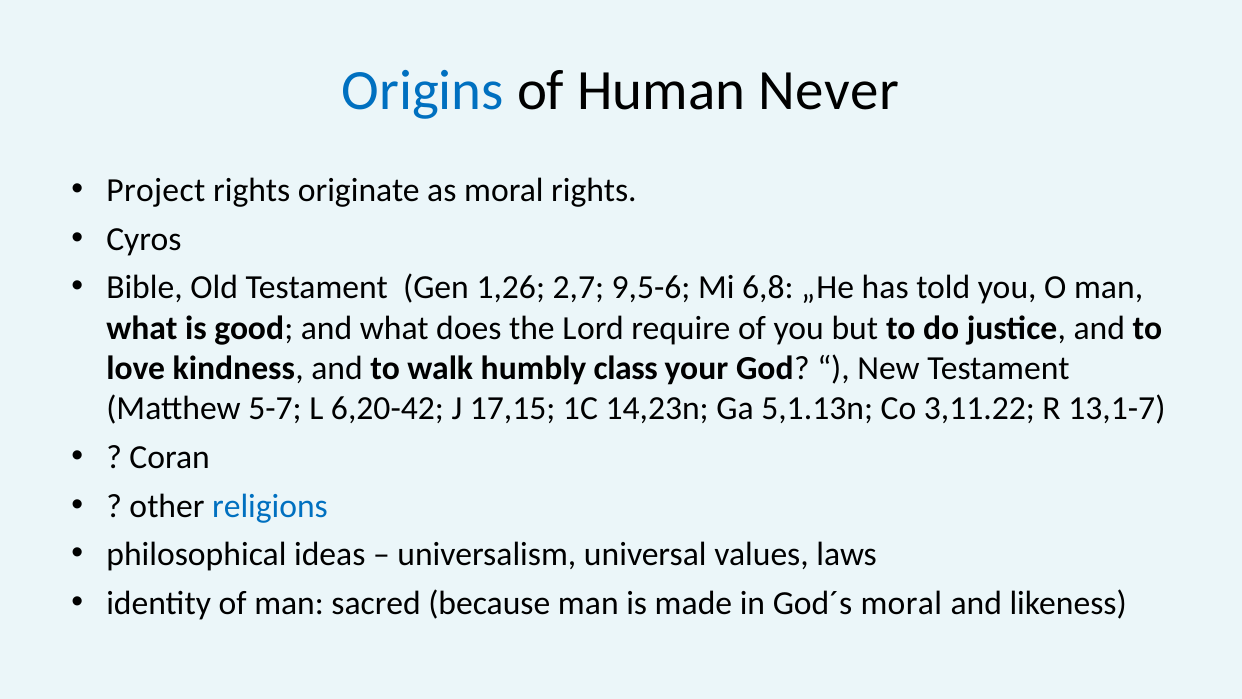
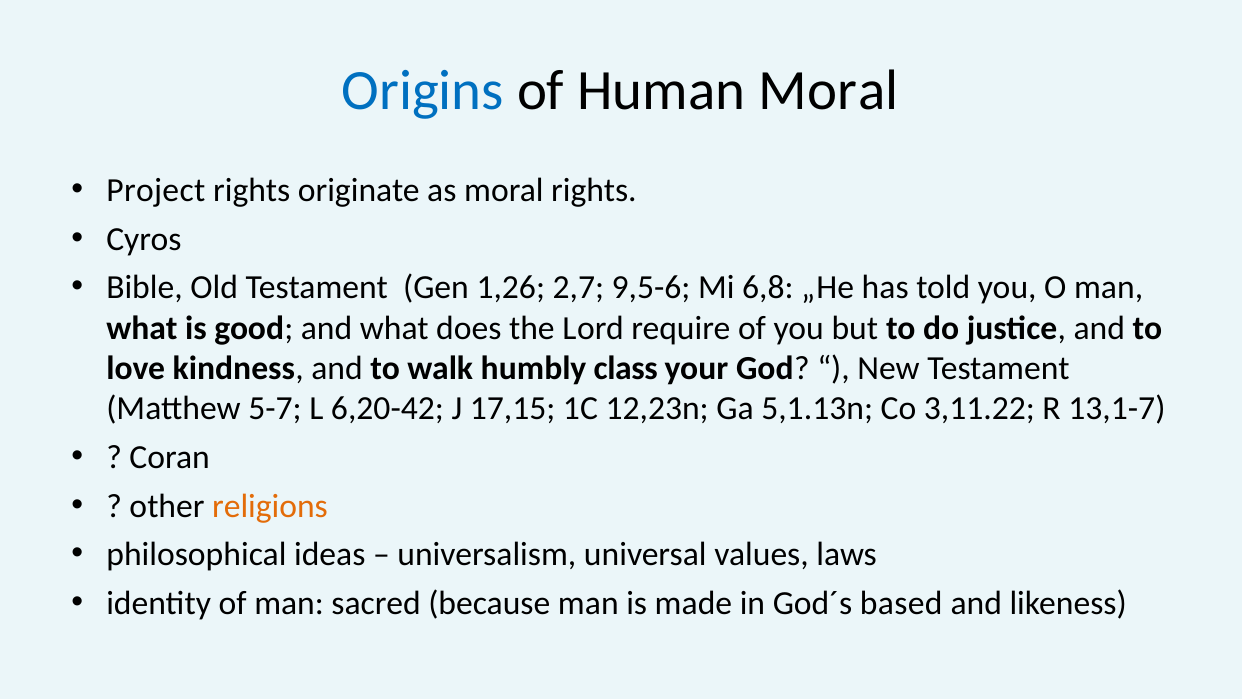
Human Never: Never -> Moral
14,23n: 14,23n -> 12,23n
religions colour: blue -> orange
God´s moral: moral -> based
